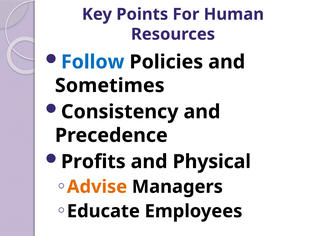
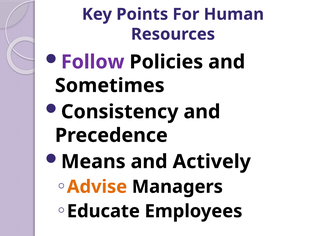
Follow colour: blue -> purple
Profits: Profits -> Means
Physical: Physical -> Actively
